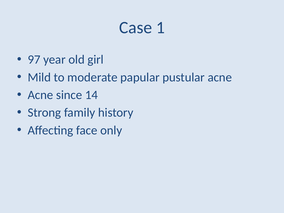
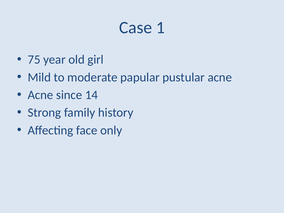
97: 97 -> 75
